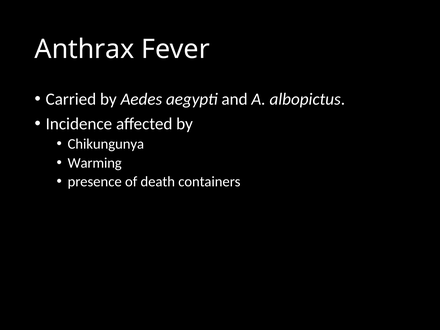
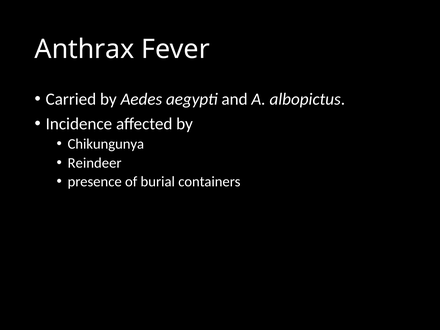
Warming: Warming -> Reindeer
death: death -> burial
